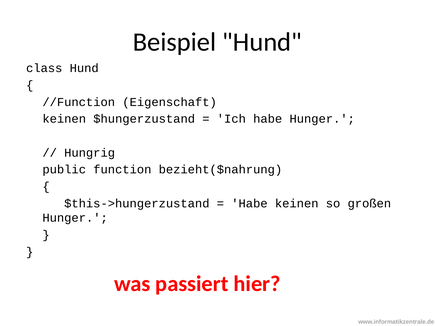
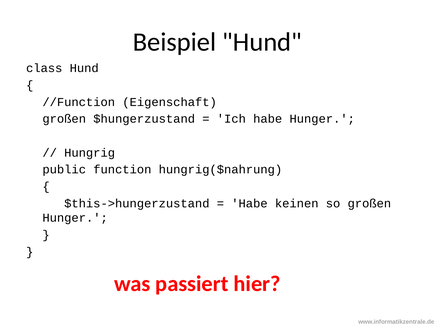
keinen at (64, 119): keinen -> großen
bezieht($nahrung: bezieht($nahrung -> hungrig($nahrung
